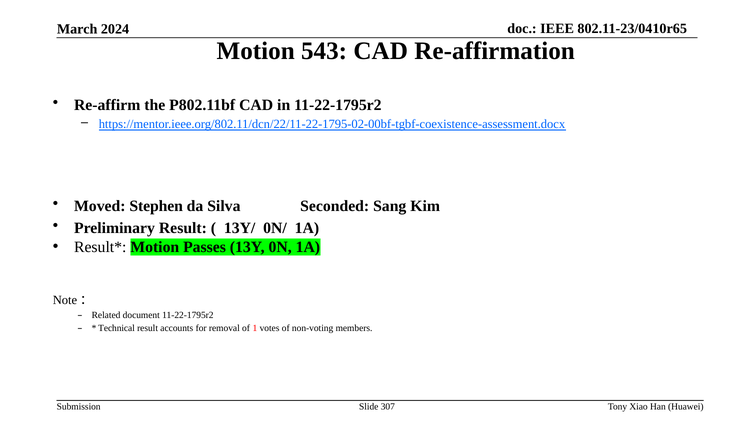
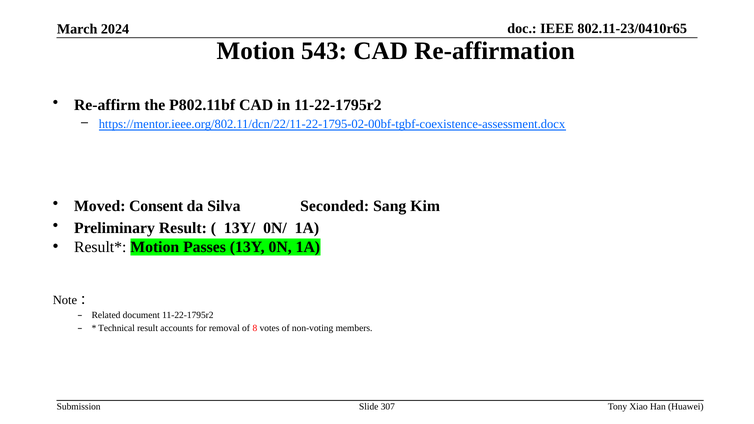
Stephen: Stephen -> Consent
1: 1 -> 8
